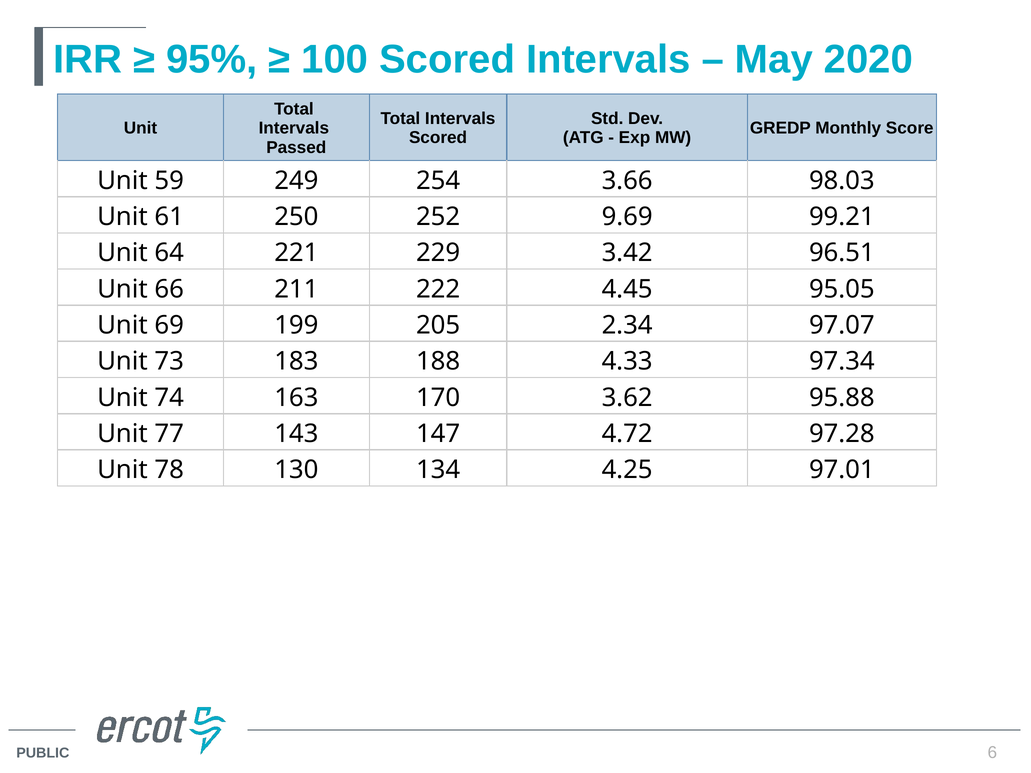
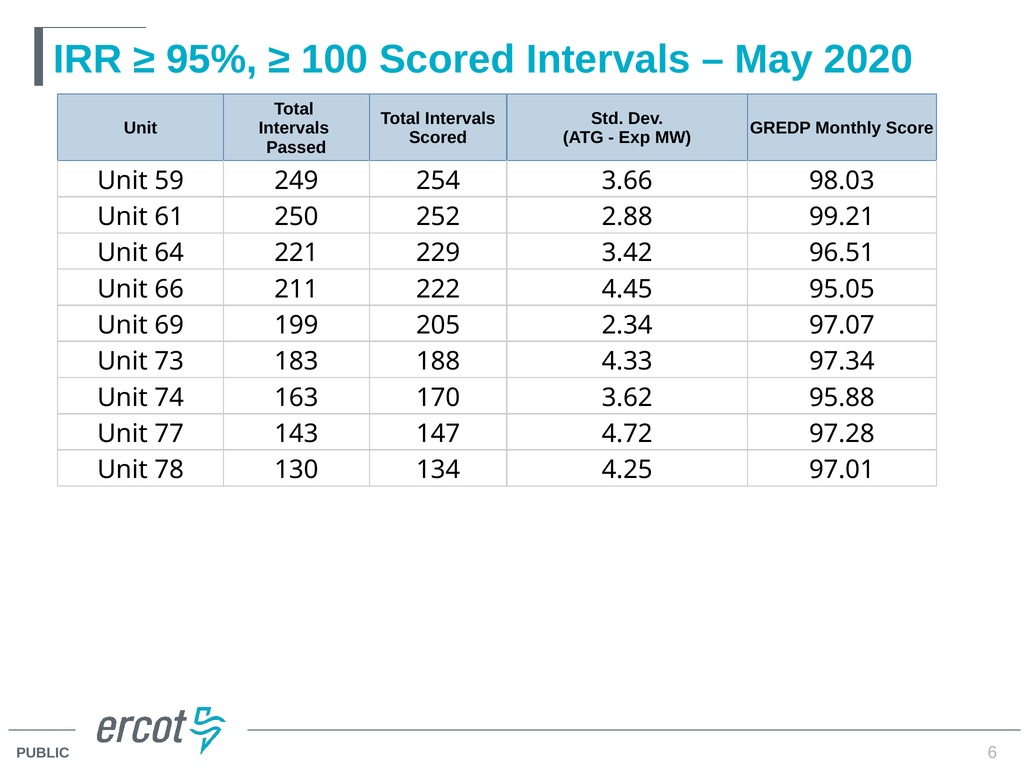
9.69: 9.69 -> 2.88
